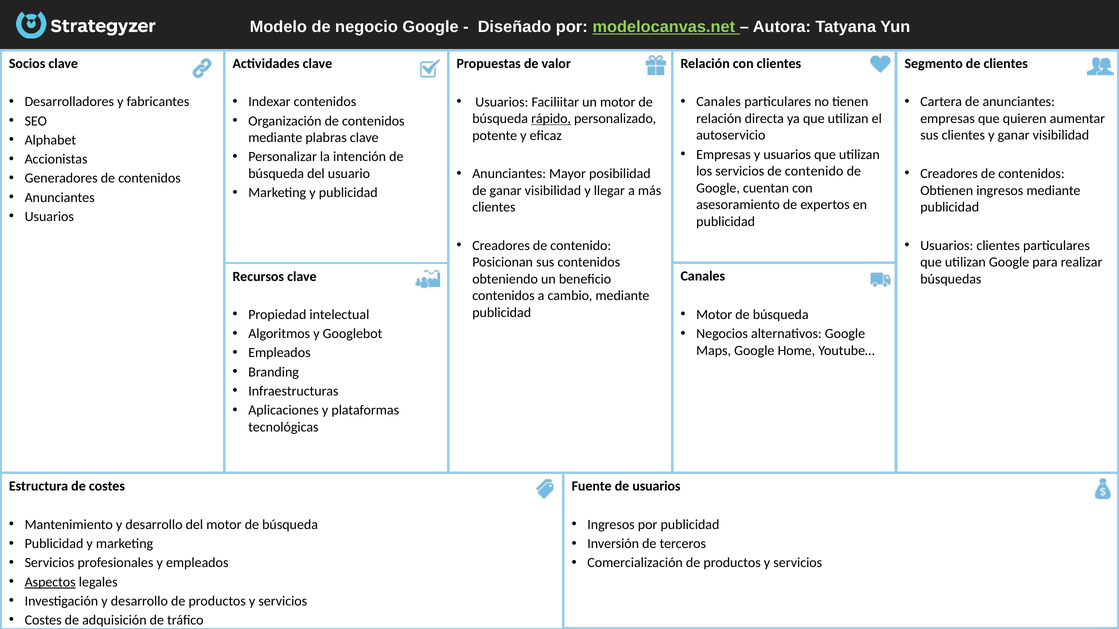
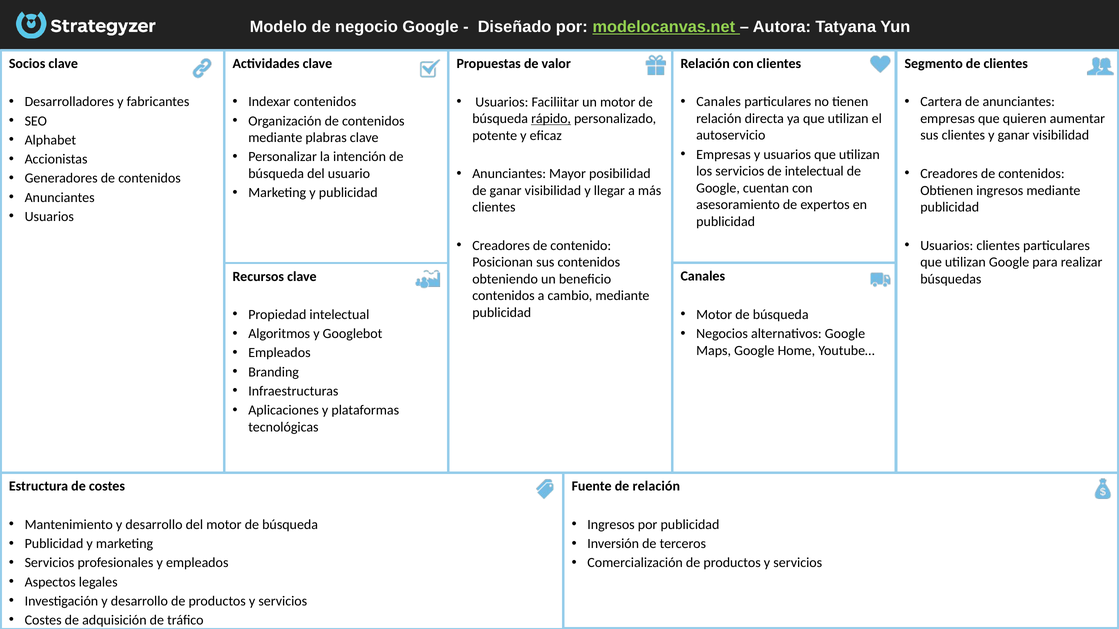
servicios de contenido: contenido -> intelectual
de usuarios: usuarios -> relación
Aspectos underline: present -> none
